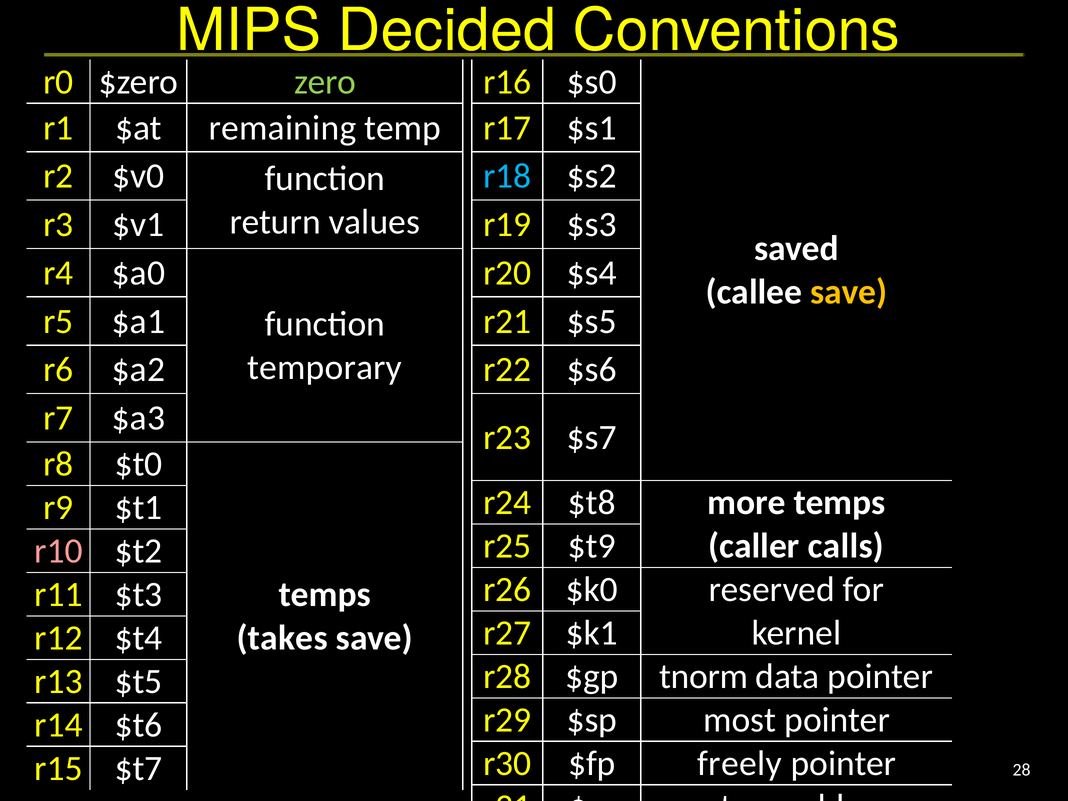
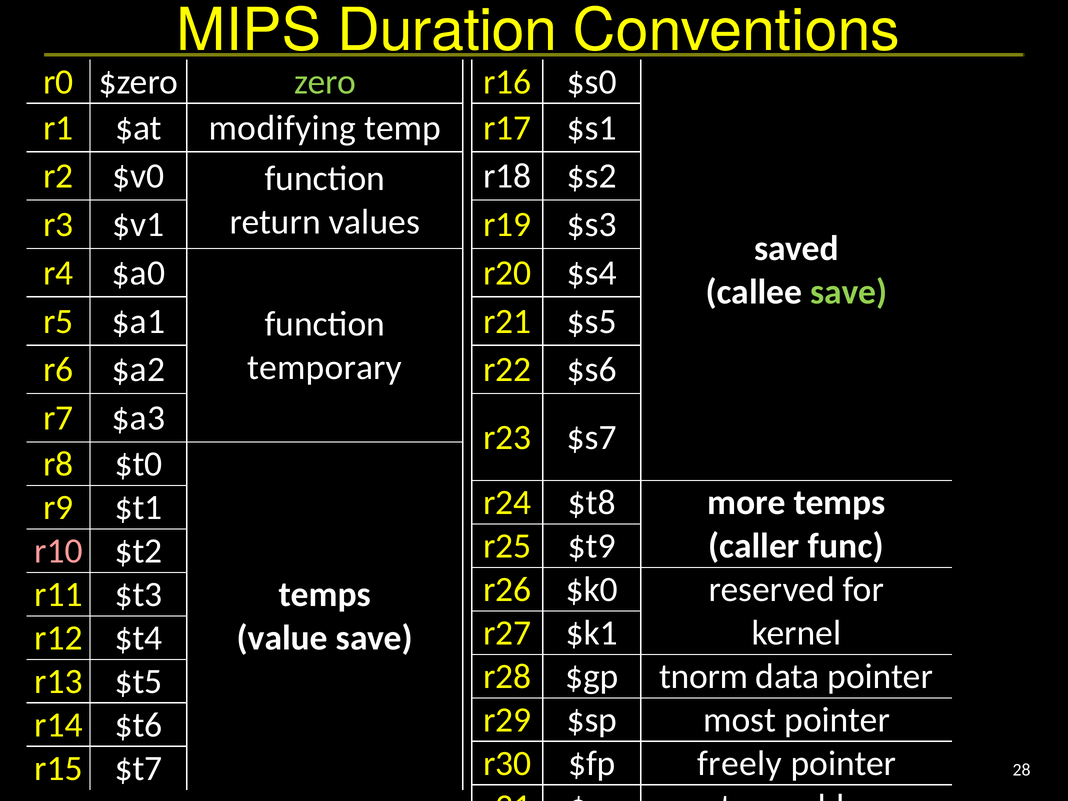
Decided: Decided -> Duration
remaining: remaining -> modifying
r18 colour: light blue -> white
save at (849, 292) colour: yellow -> light green
calls: calls -> func
takes: takes -> value
